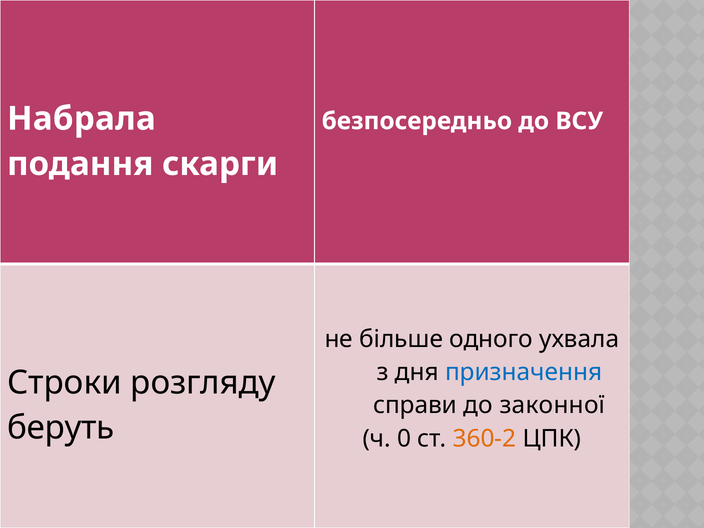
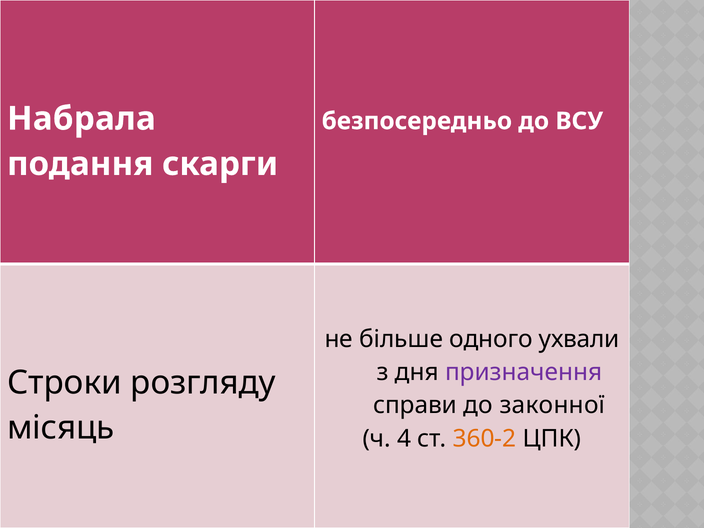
ухвала: ухвала -> ухвали
призначення colour: blue -> purple
беруть: беруть -> місяць
0: 0 -> 4
